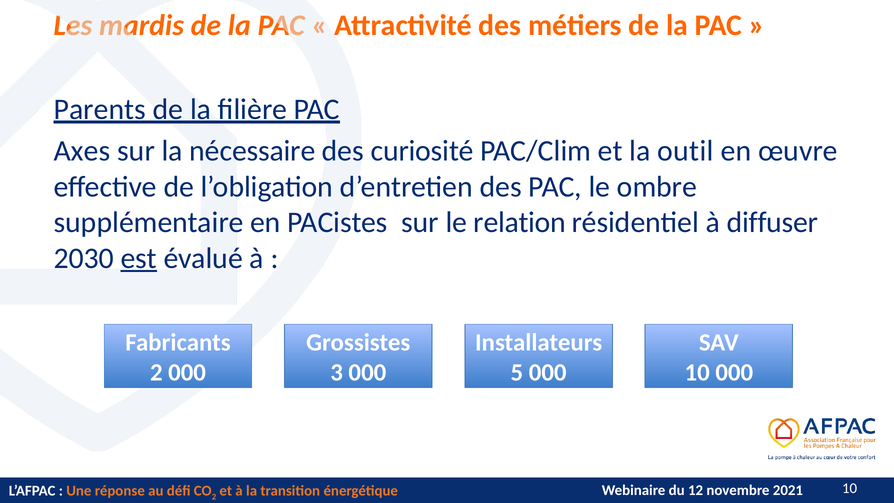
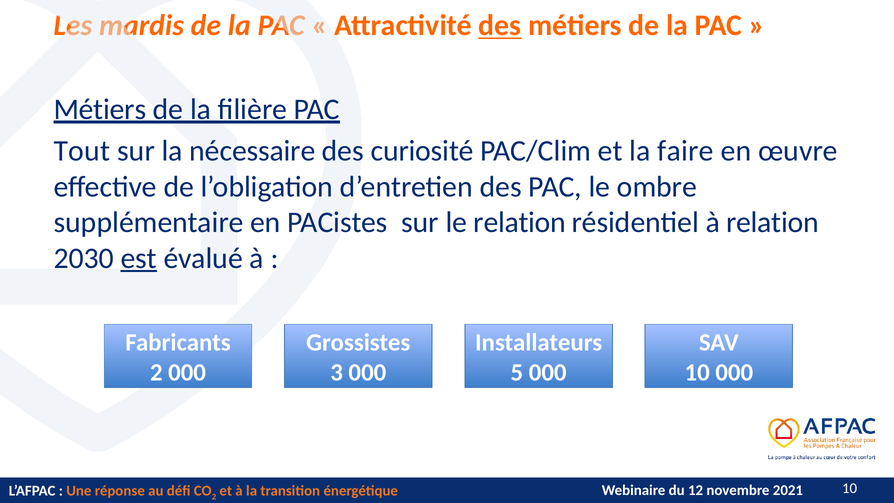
des at (500, 25) underline: none -> present
Parents at (100, 109): Parents -> Métiers
Axes: Axes -> Tout
outil: outil -> faire
à diffuser: diffuser -> relation
